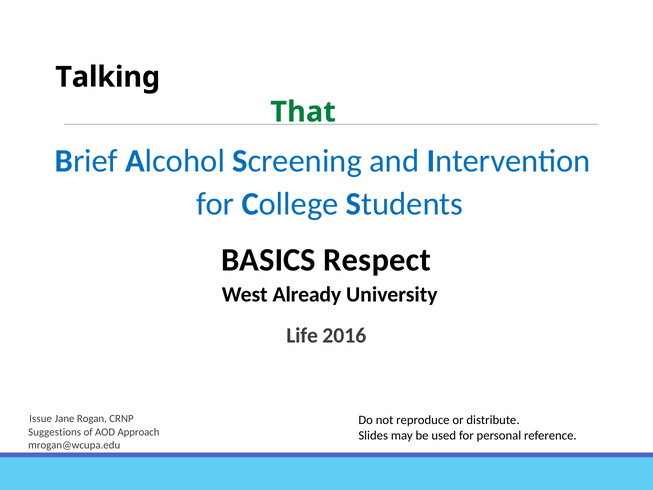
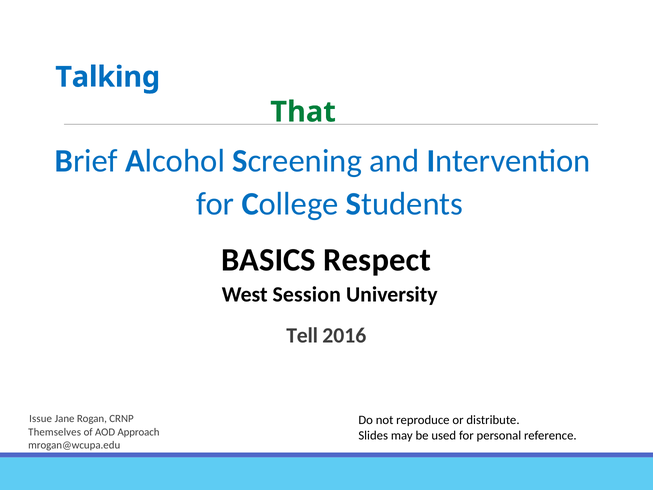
Talking colour: black -> blue
Already: Already -> Session
Life: Life -> Tell
Suggestions: Suggestions -> Themselves
